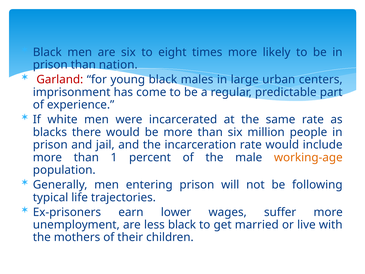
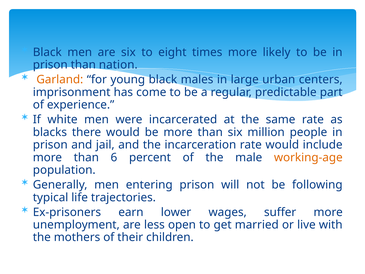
Garland colour: red -> orange
1: 1 -> 6
less black: black -> open
